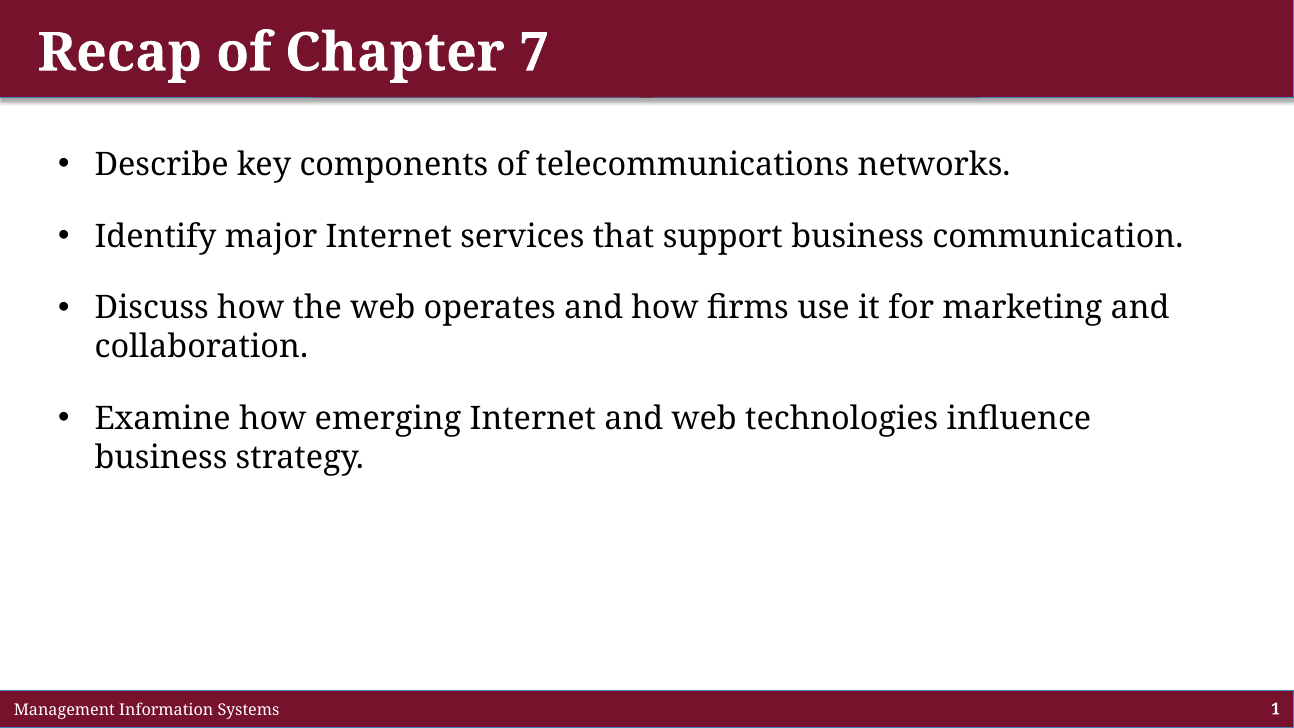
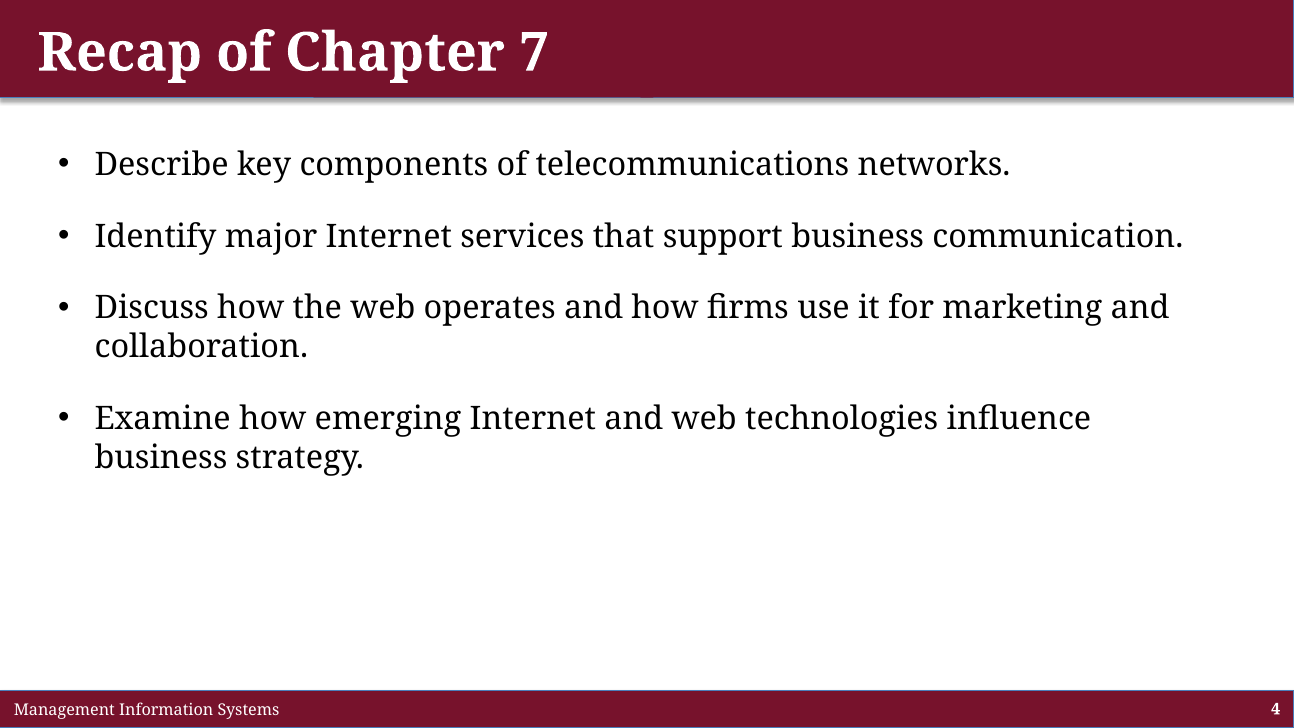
1: 1 -> 4
